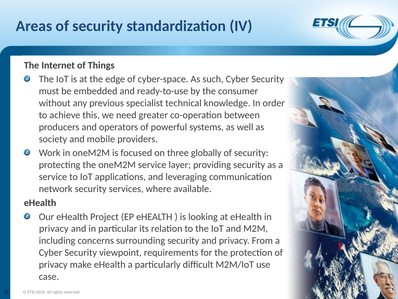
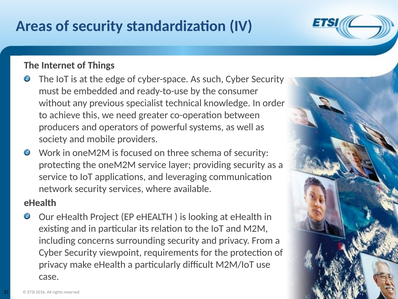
globally: globally -> schema
privacy at (54, 228): privacy -> existing
